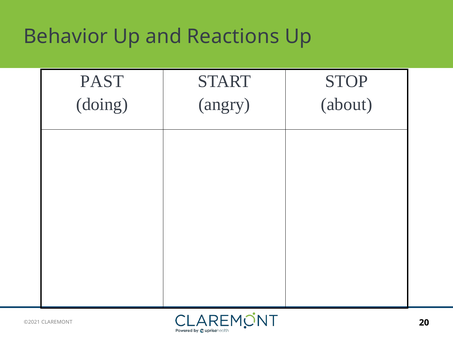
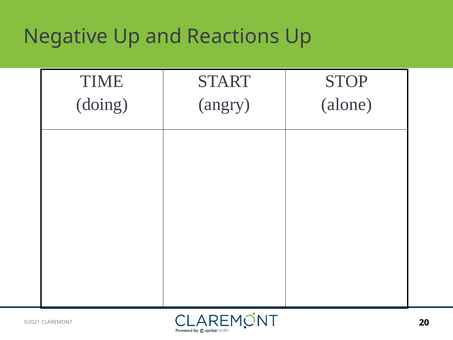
Behavior: Behavior -> Negative
PAST: PAST -> TIME
about: about -> alone
